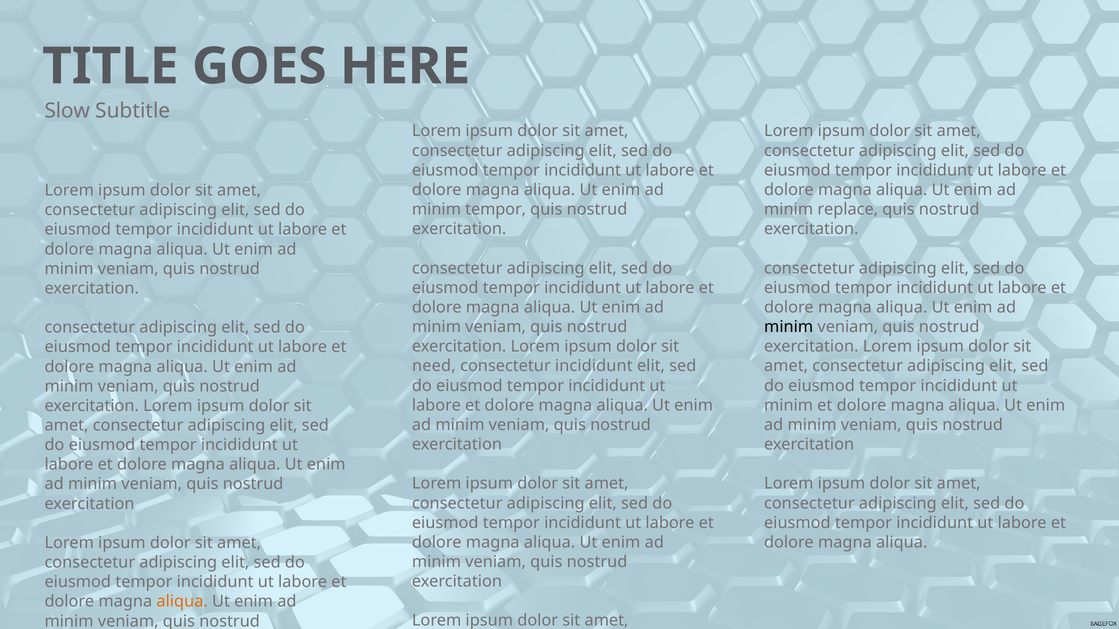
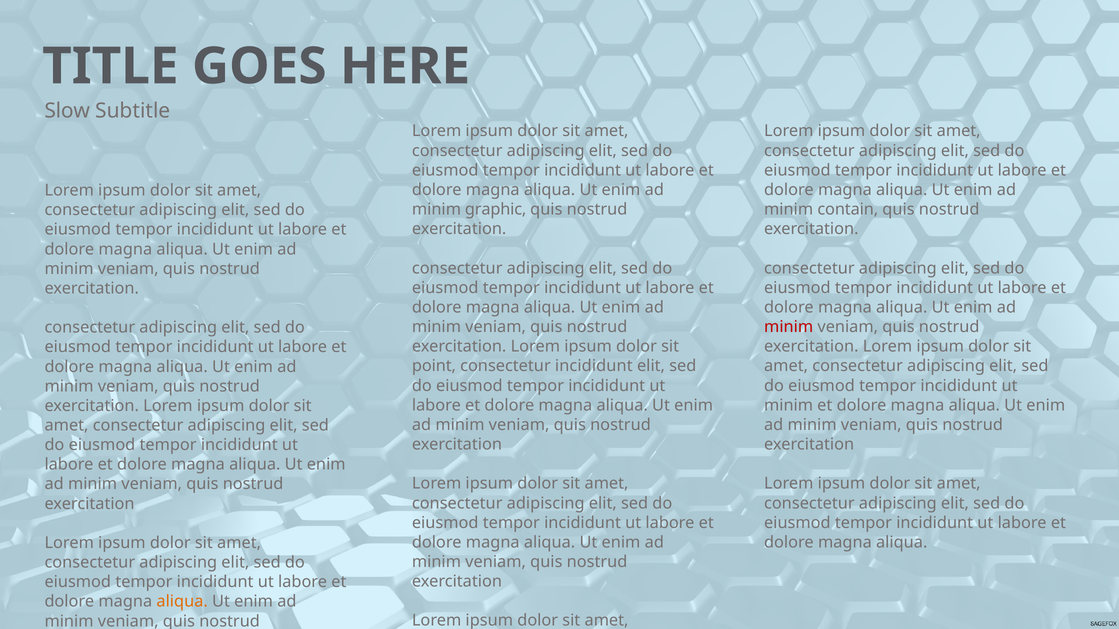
minim tempor: tempor -> graphic
replace: replace -> contain
minim at (789, 327) colour: black -> red
need: need -> point
